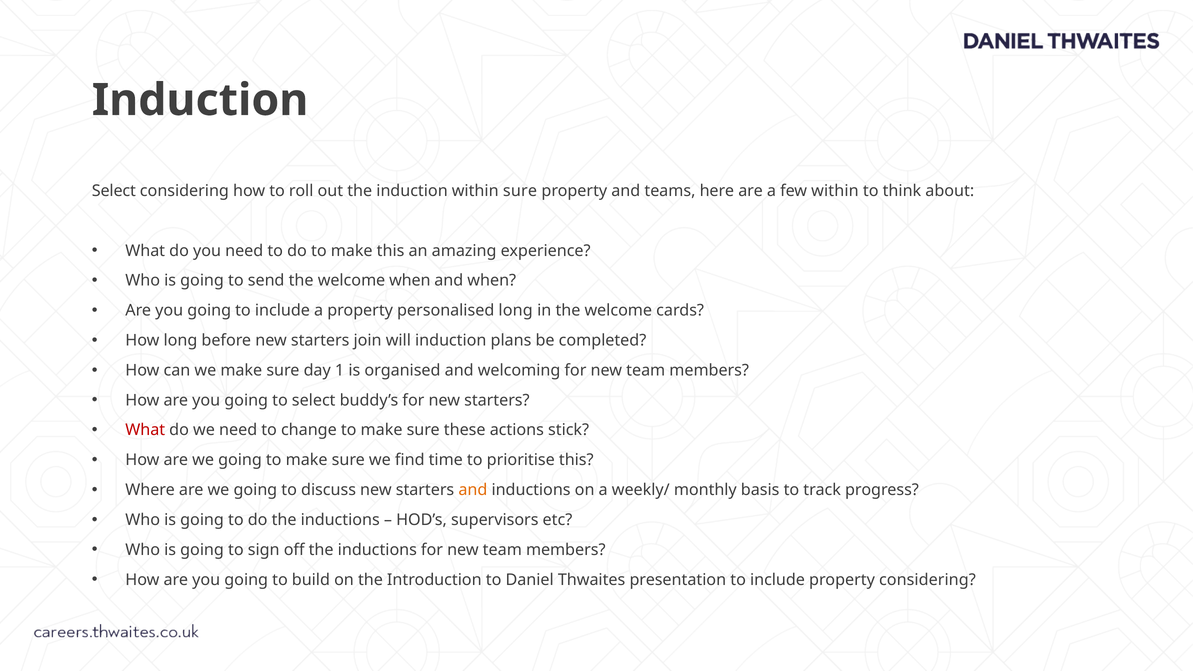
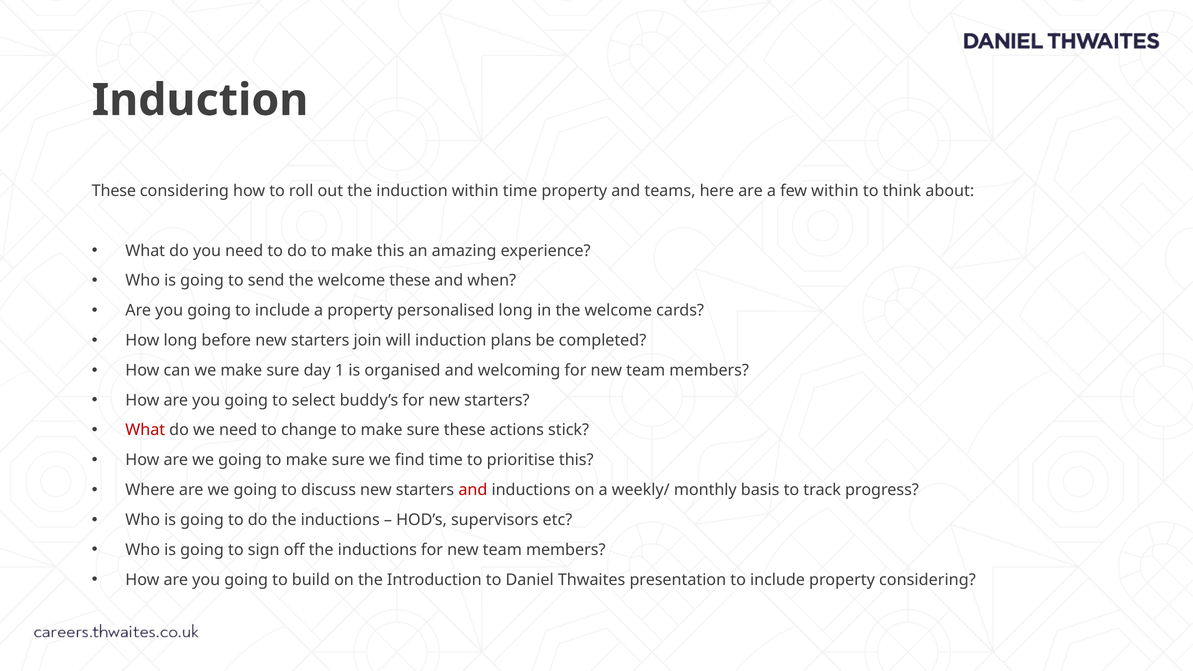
Select at (114, 191): Select -> These
within sure: sure -> time
welcome when: when -> these
and at (473, 490) colour: orange -> red
